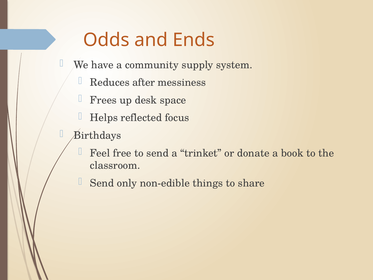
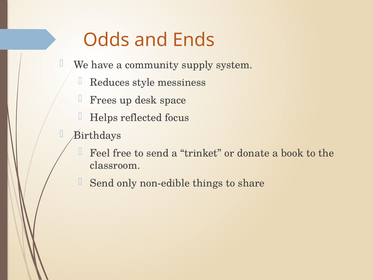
after: after -> style
